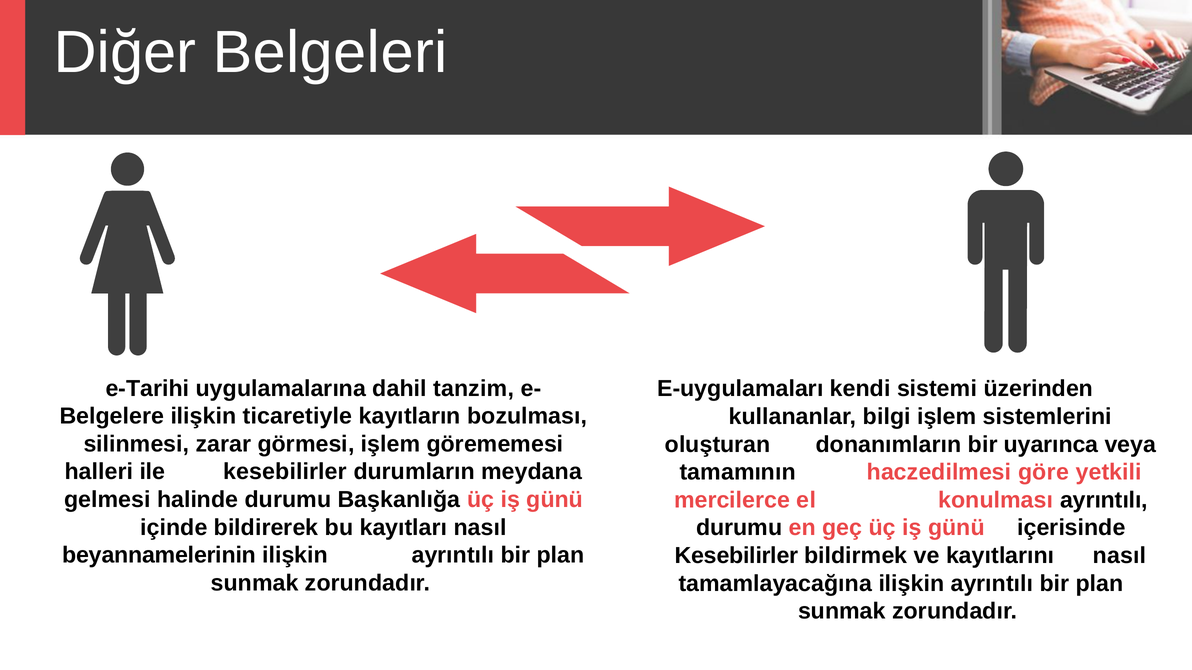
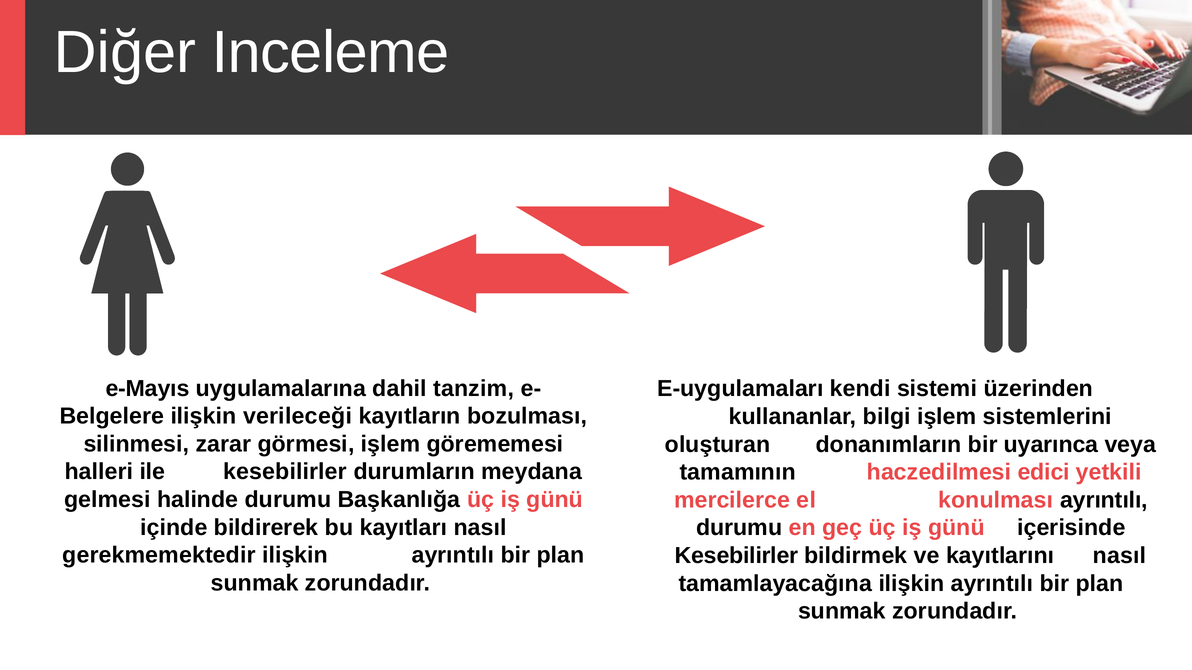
Belgeleri: Belgeleri -> Inceleme
e-Tarihi: e-Tarihi -> e-Mayıs
ticaretiyle: ticaretiyle -> verileceği
göre: göre -> edici
beyannamelerinin: beyannamelerinin -> gerekmemektedir
